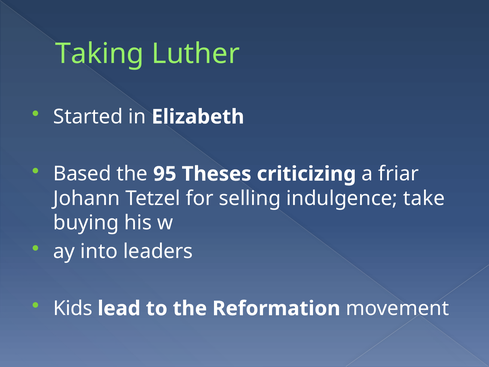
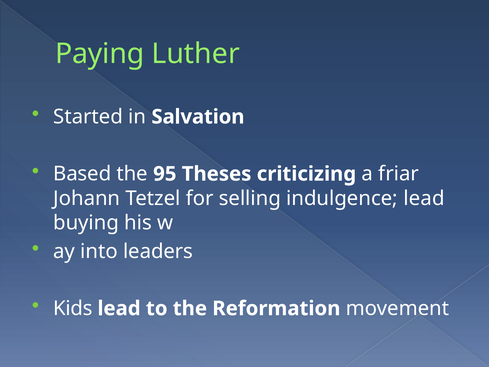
Taking: Taking -> Paying
Elizabeth: Elizabeth -> Salvation
indulgence take: take -> lead
